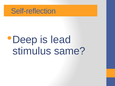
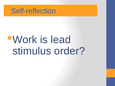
Deep: Deep -> Work
same: same -> order
